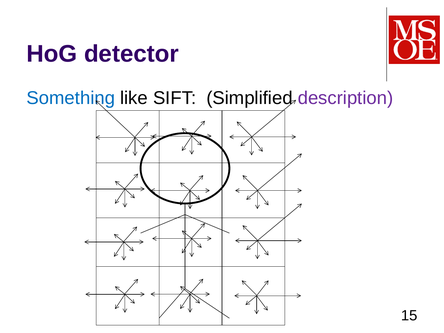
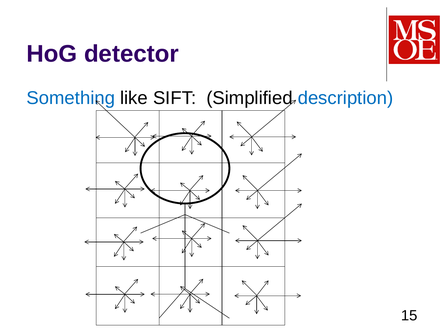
description colour: purple -> blue
